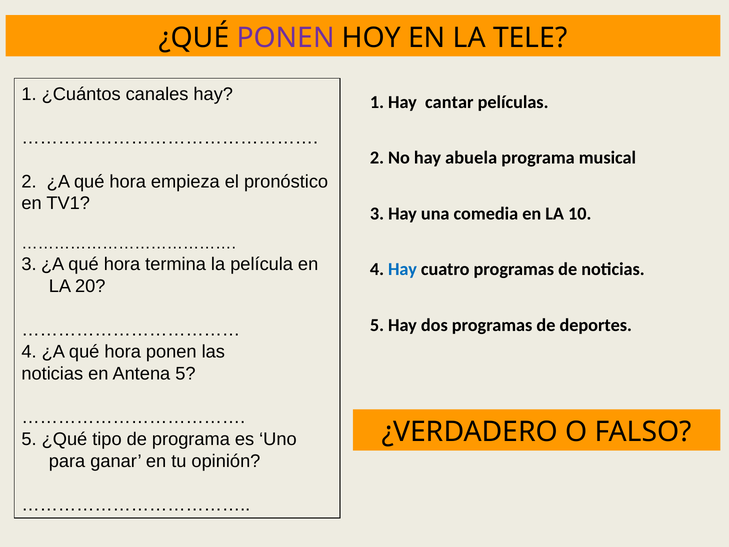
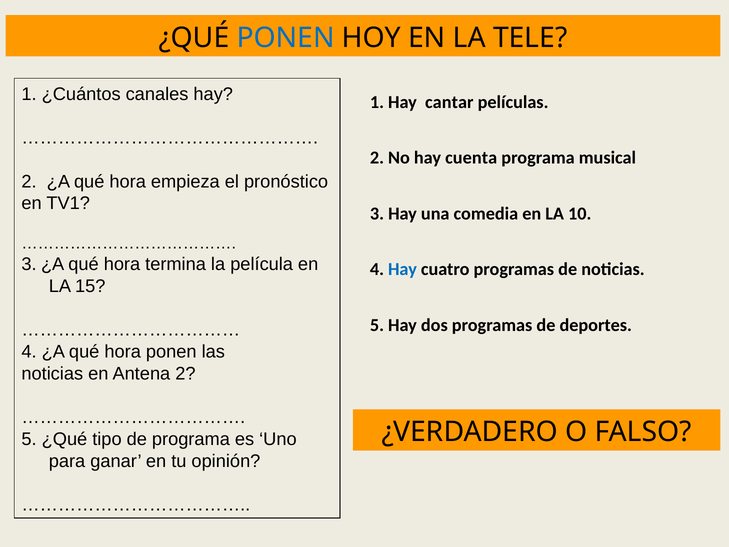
PONEN at (286, 38) colour: purple -> blue
abuela: abuela -> cuenta
20: 20 -> 15
Antena 5: 5 -> 2
